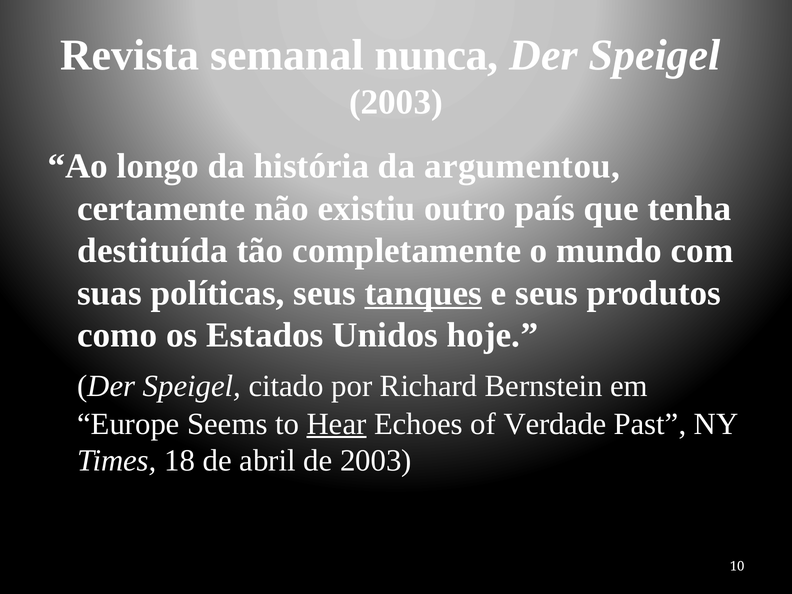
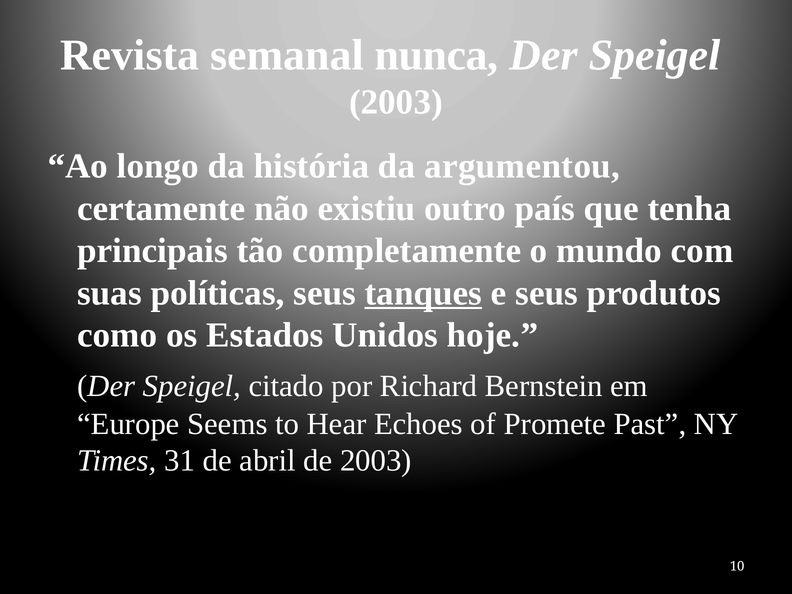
destituída: destituída -> principais
Hear underline: present -> none
Verdade: Verdade -> Promete
18: 18 -> 31
